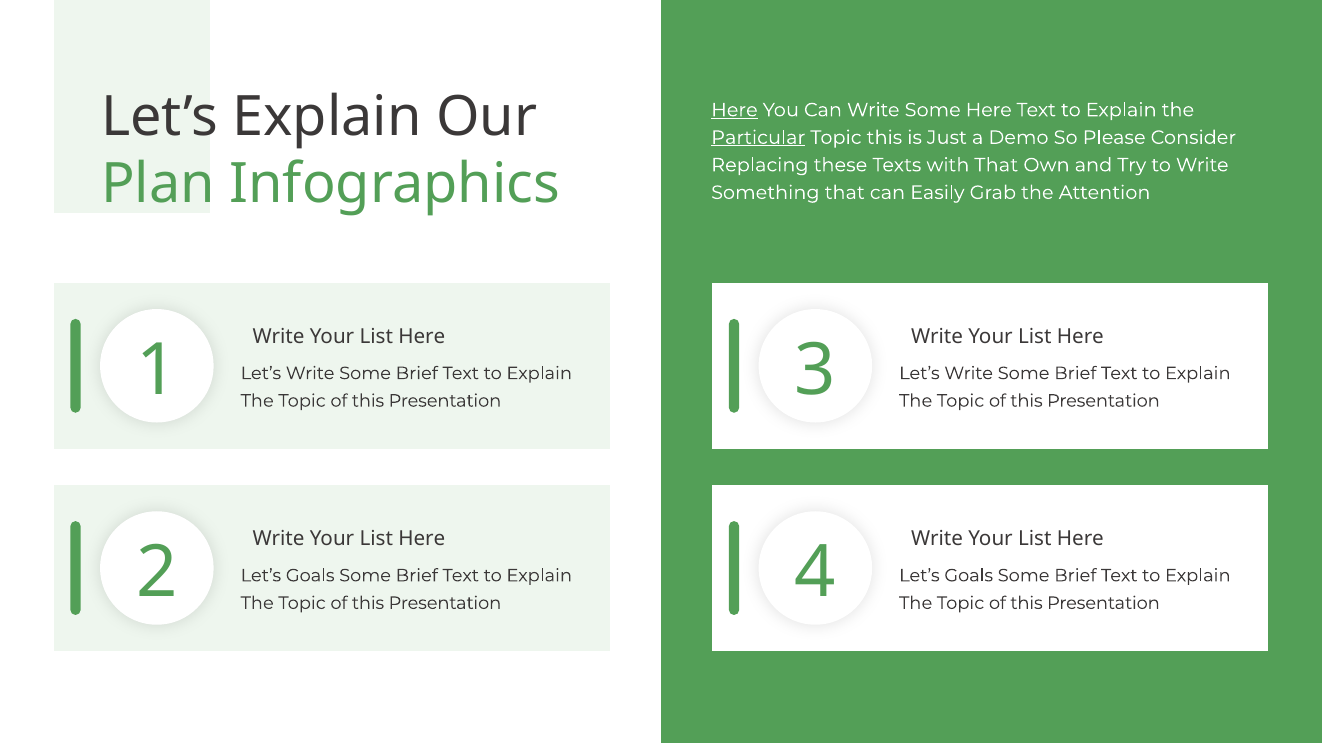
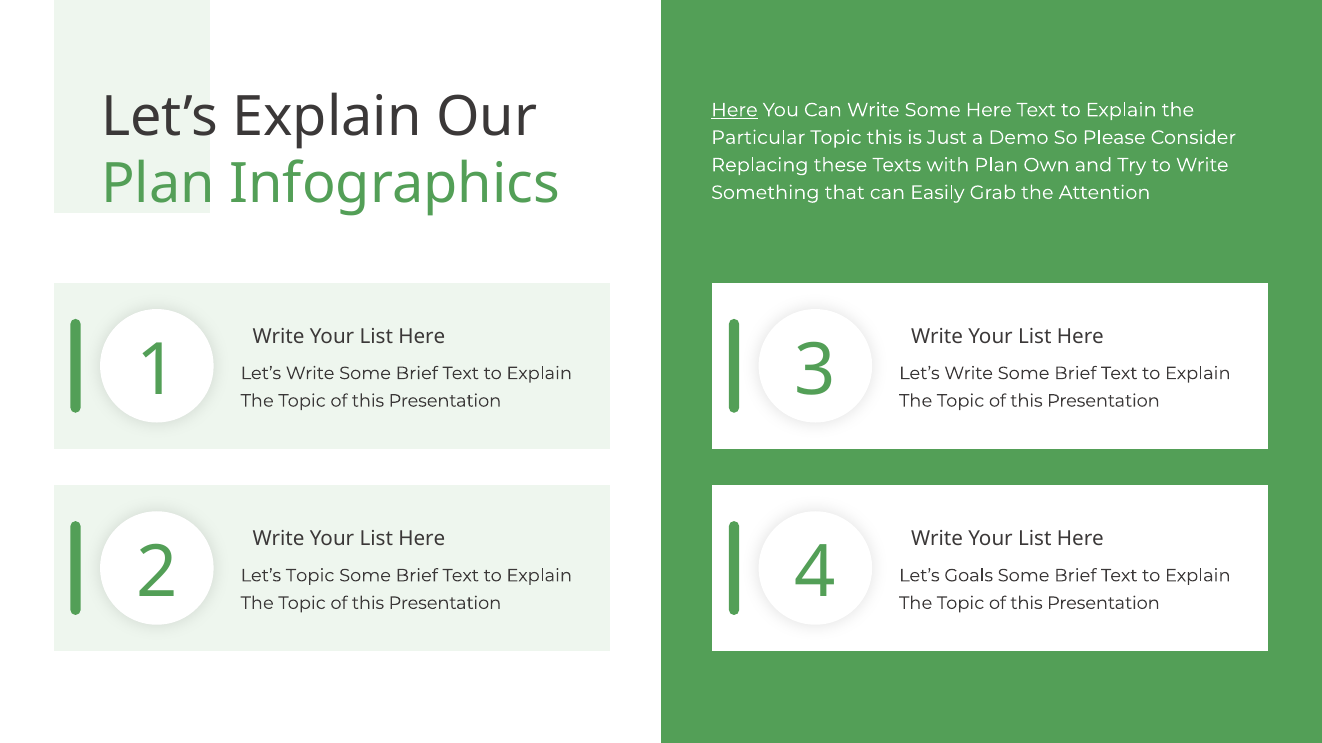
Particular underline: present -> none
with That: That -> Plan
Goals at (310, 576): Goals -> Topic
